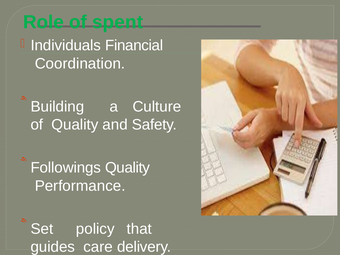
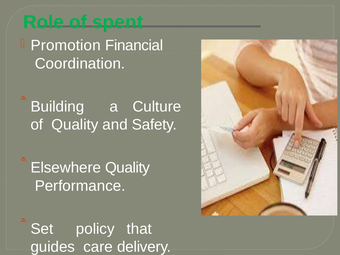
Individuals: Individuals -> Promotion
Followings: Followings -> Elsewhere
